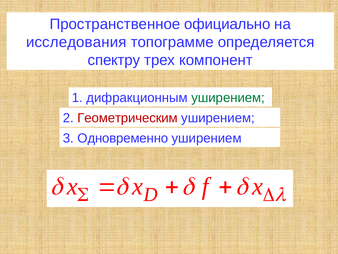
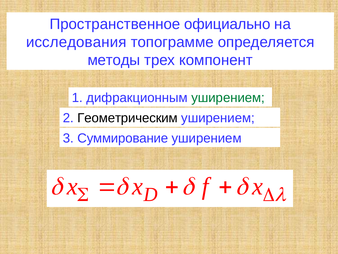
спектру: спектру -> методы
Геометрическим colour: red -> black
Одновременно: Одновременно -> Суммирование
